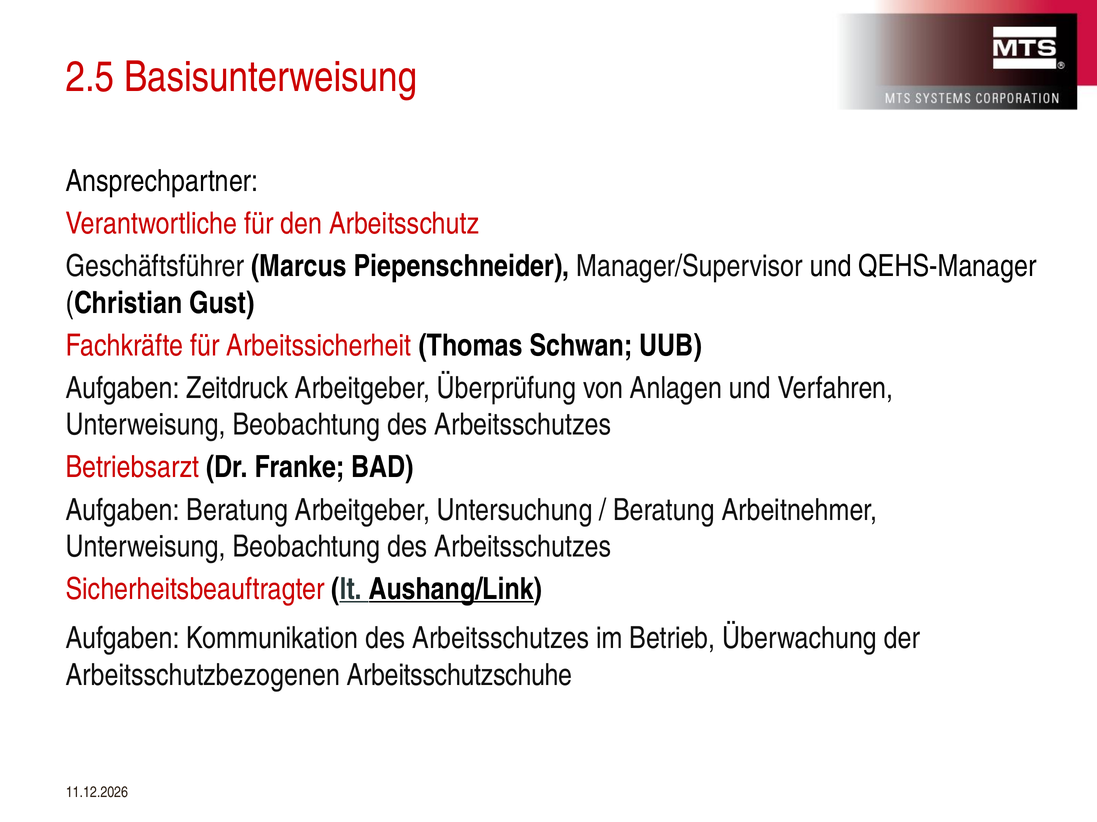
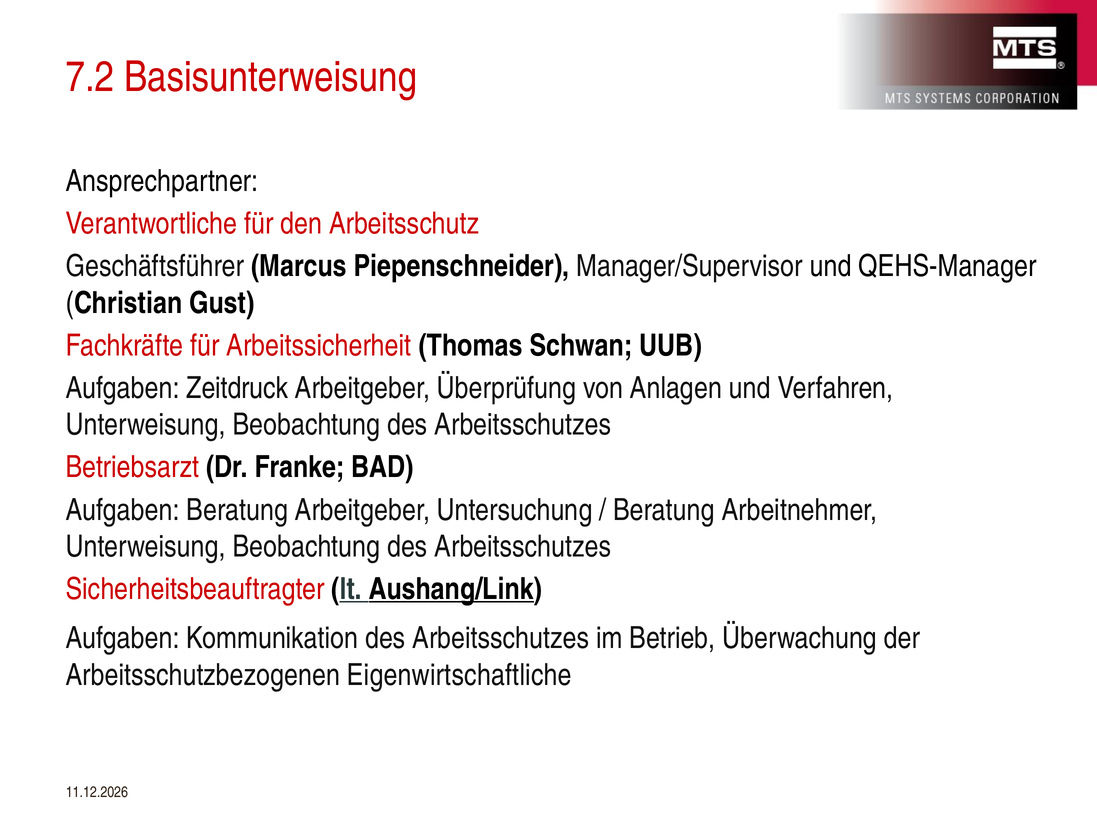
2.5: 2.5 -> 7.2
Arbeitsschutzschuhe: Arbeitsschutzschuhe -> Eigenwirtschaftliche
